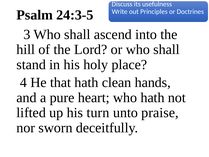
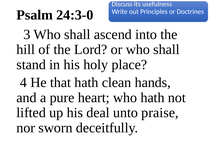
24:3-5: 24:3-5 -> 24:3-0
turn: turn -> deal
